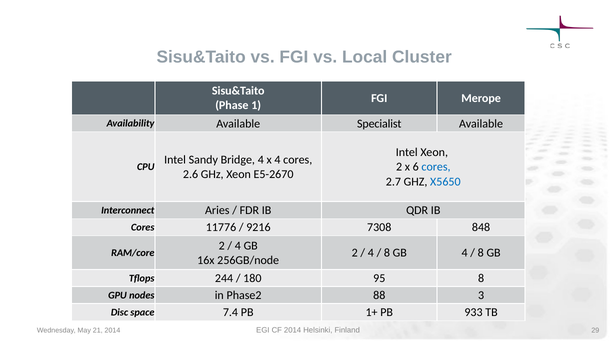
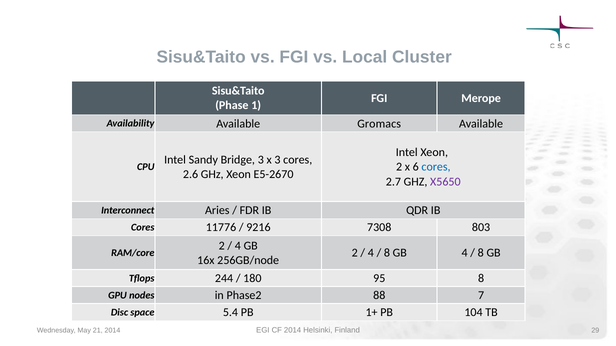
Specialist: Specialist -> Gromacs
Bridge 4: 4 -> 3
x 4: 4 -> 3
X5650 colour: blue -> purple
848: 848 -> 803
3: 3 -> 7
7.4: 7.4 -> 5.4
933: 933 -> 104
